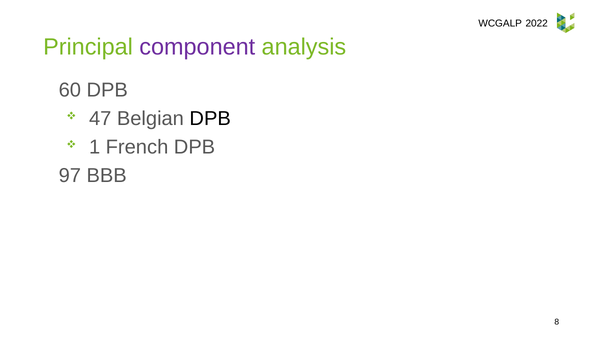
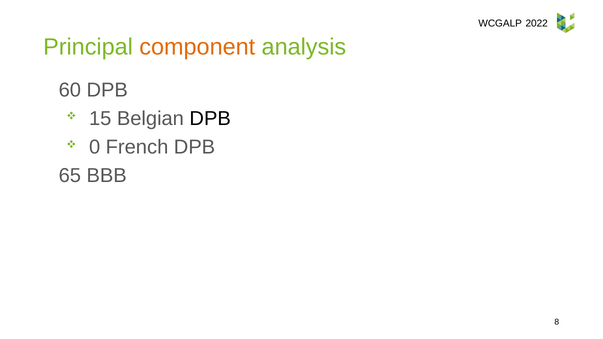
component colour: purple -> orange
47: 47 -> 15
1: 1 -> 0
97: 97 -> 65
